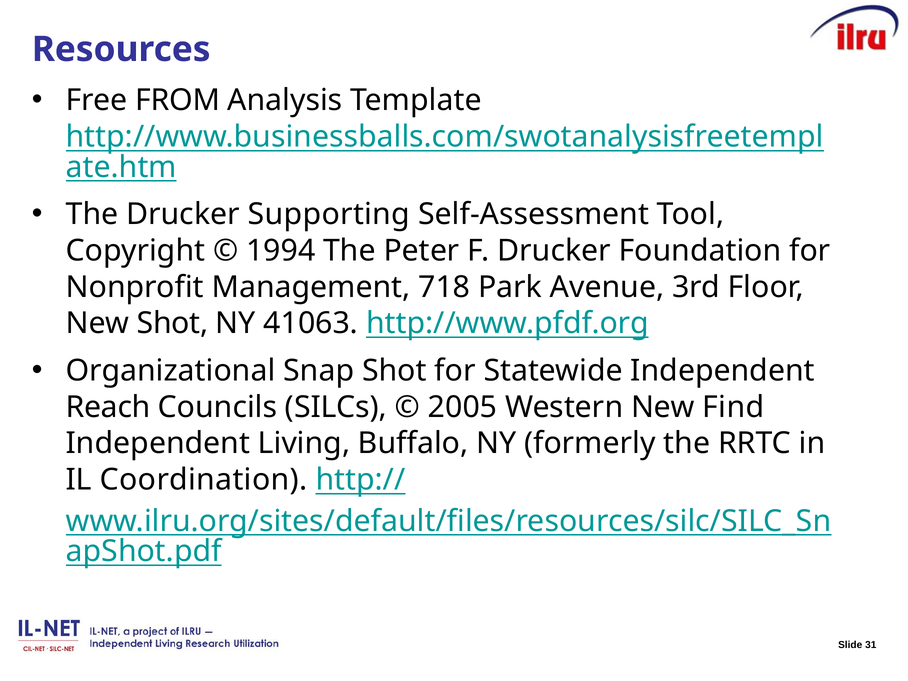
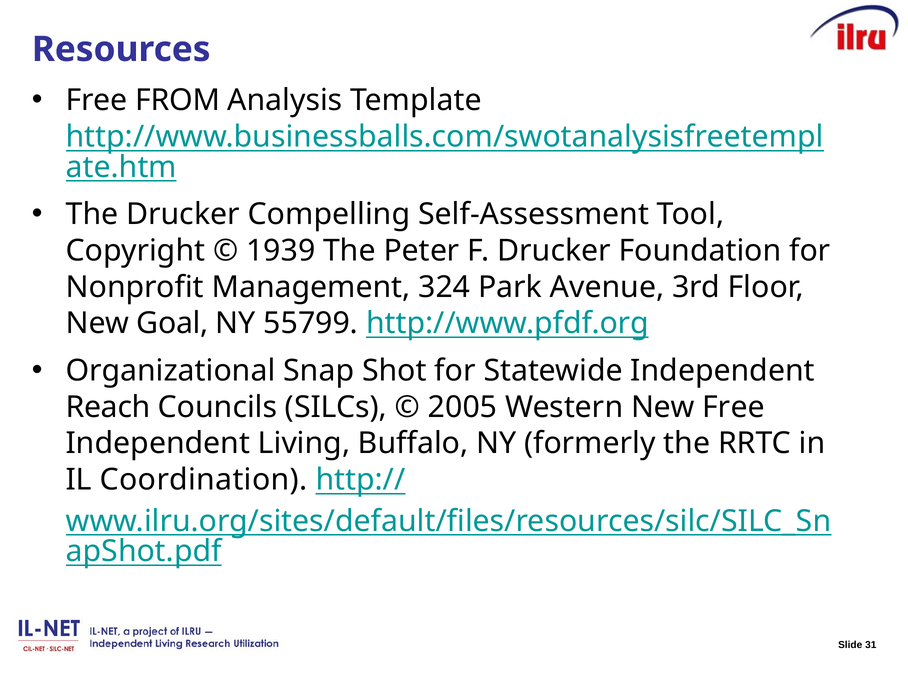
Supporting: Supporting -> Compelling
1994: 1994 -> 1939
718: 718 -> 324
New Shot: Shot -> Goal
41063: 41063 -> 55799
New Find: Find -> Free
